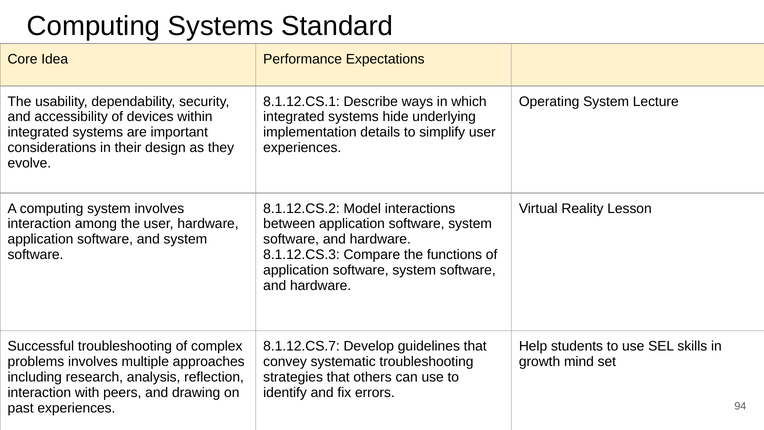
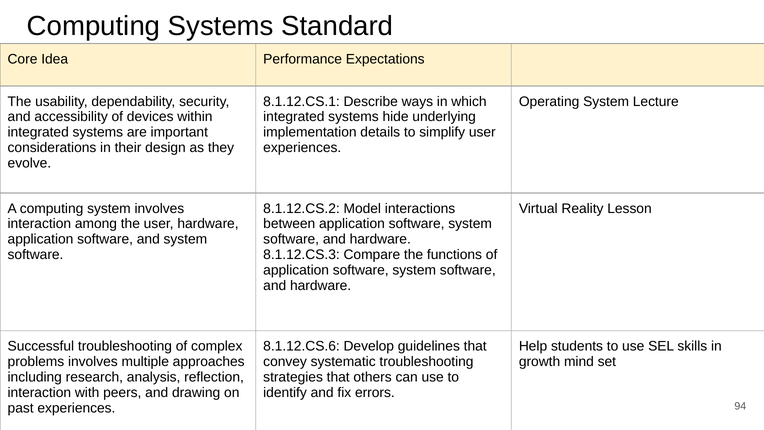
8.1.12.CS.7: 8.1.12.CS.7 -> 8.1.12.CS.6
